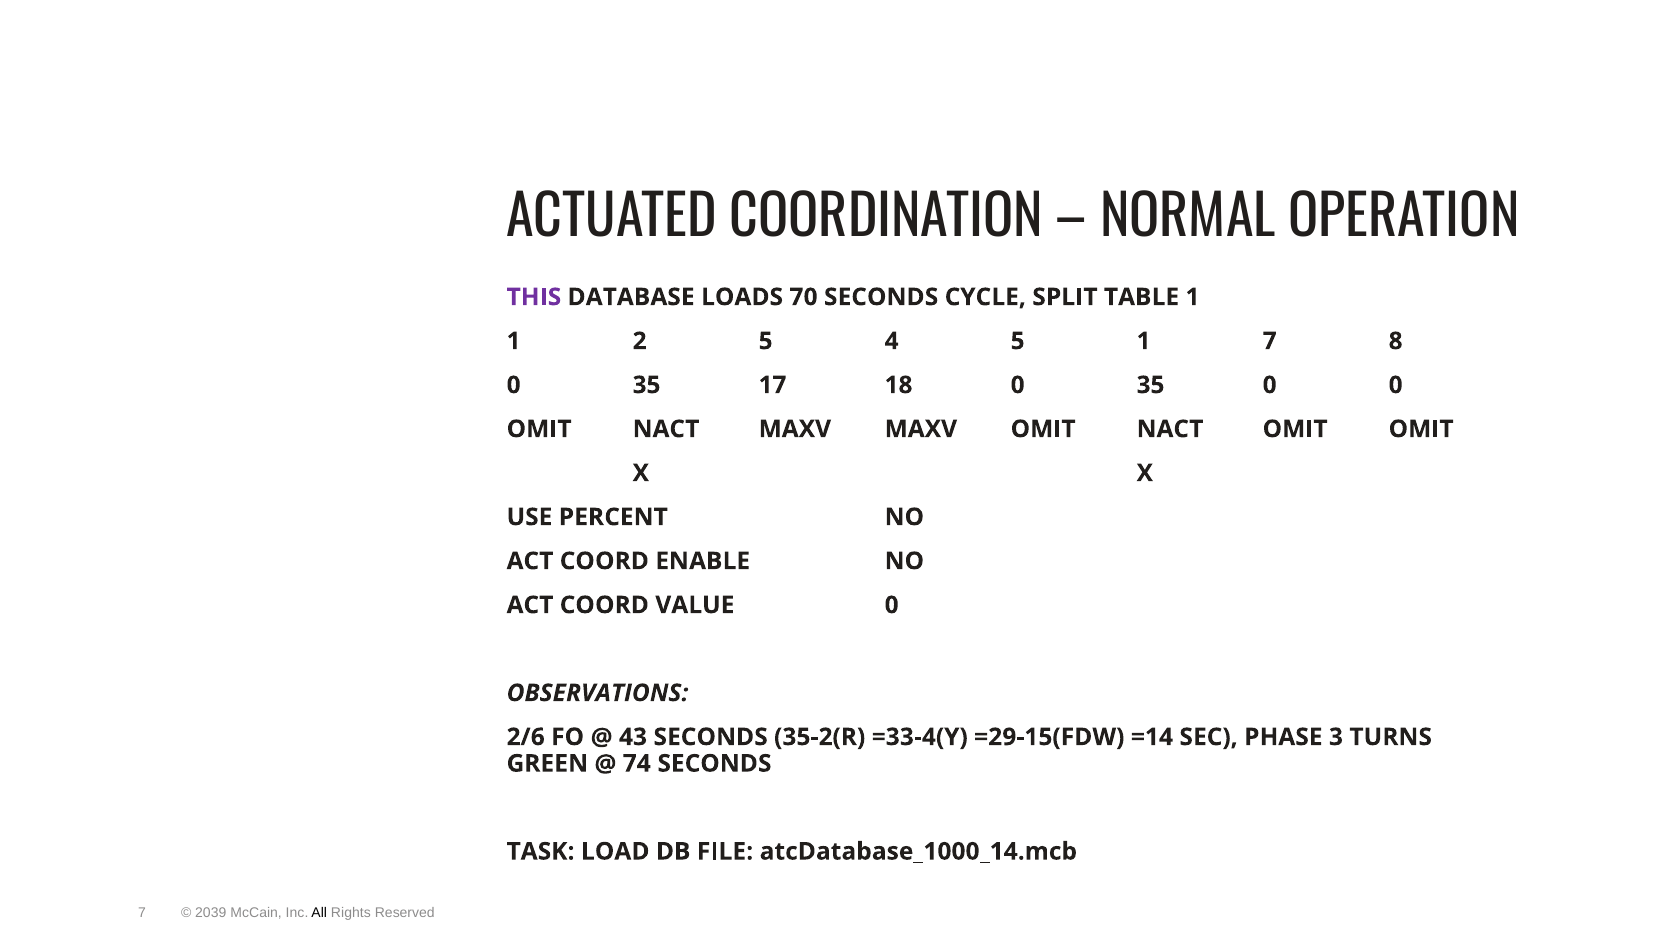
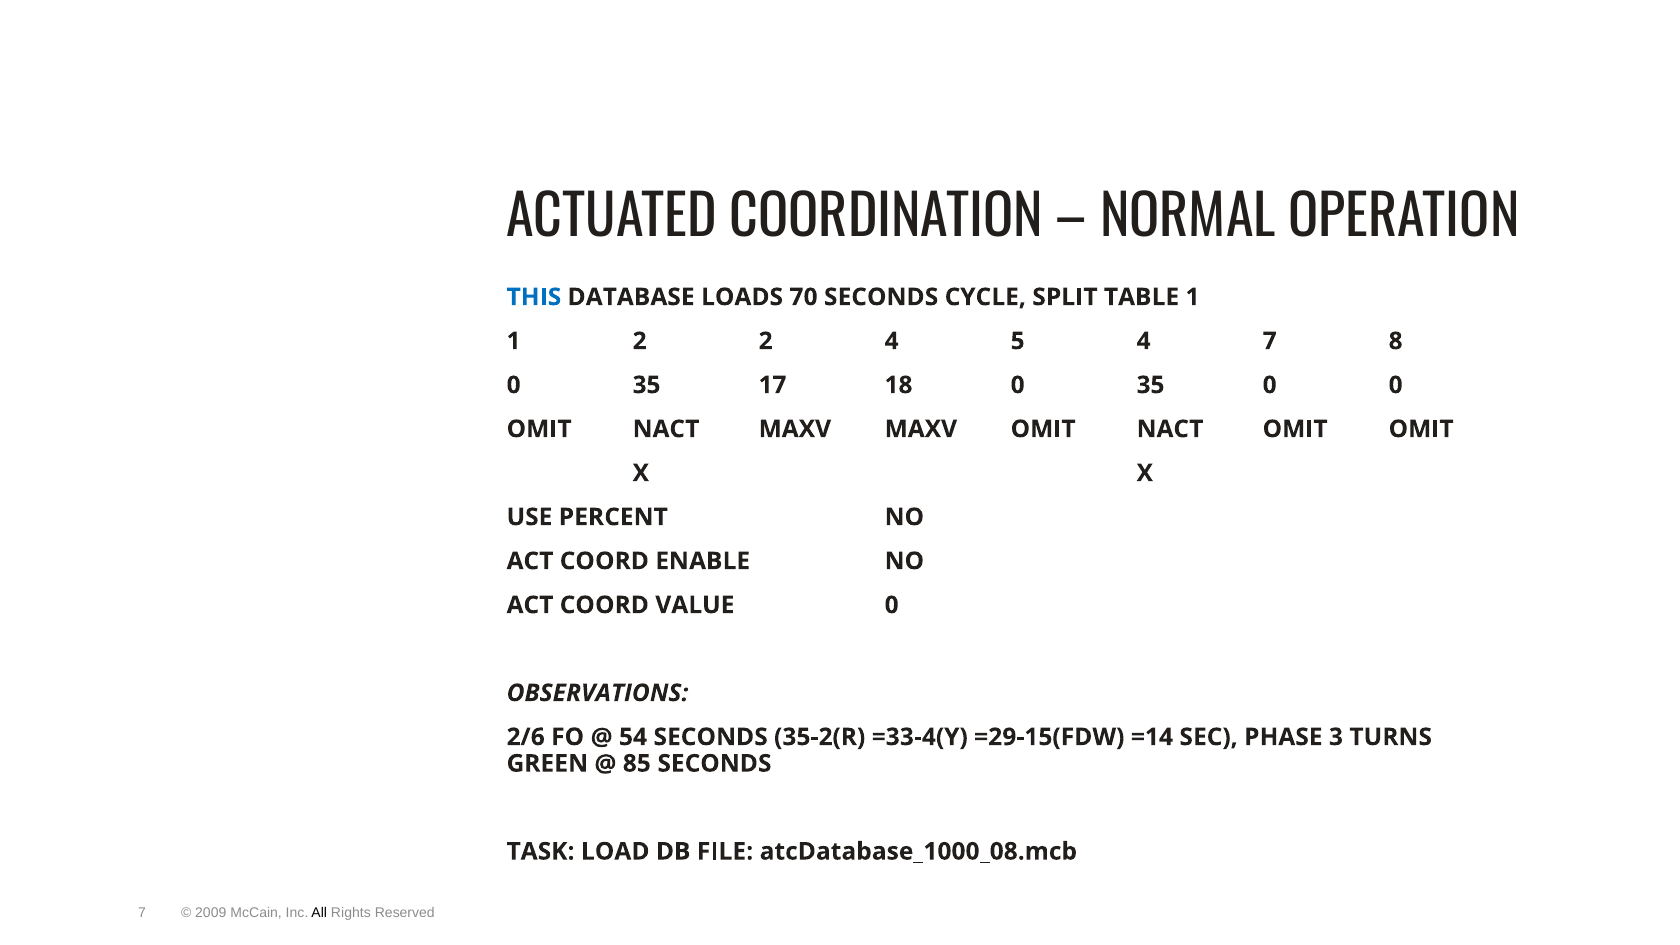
THIS colour: purple -> blue
2 5: 5 -> 2
5 1: 1 -> 4
43: 43 -> 54
74: 74 -> 85
atcDatabase_1000_14.mcb: atcDatabase_1000_14.mcb -> atcDatabase_1000_08.mcb
2039: 2039 -> 2009
